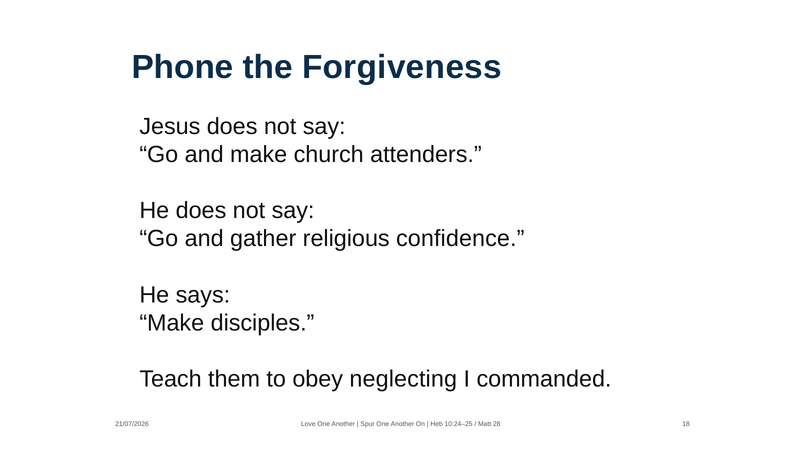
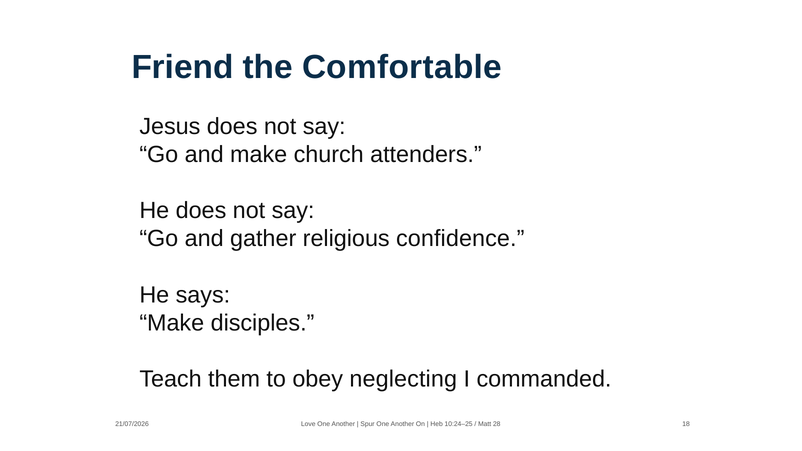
Phone: Phone -> Friend
Forgiveness: Forgiveness -> Comfortable
